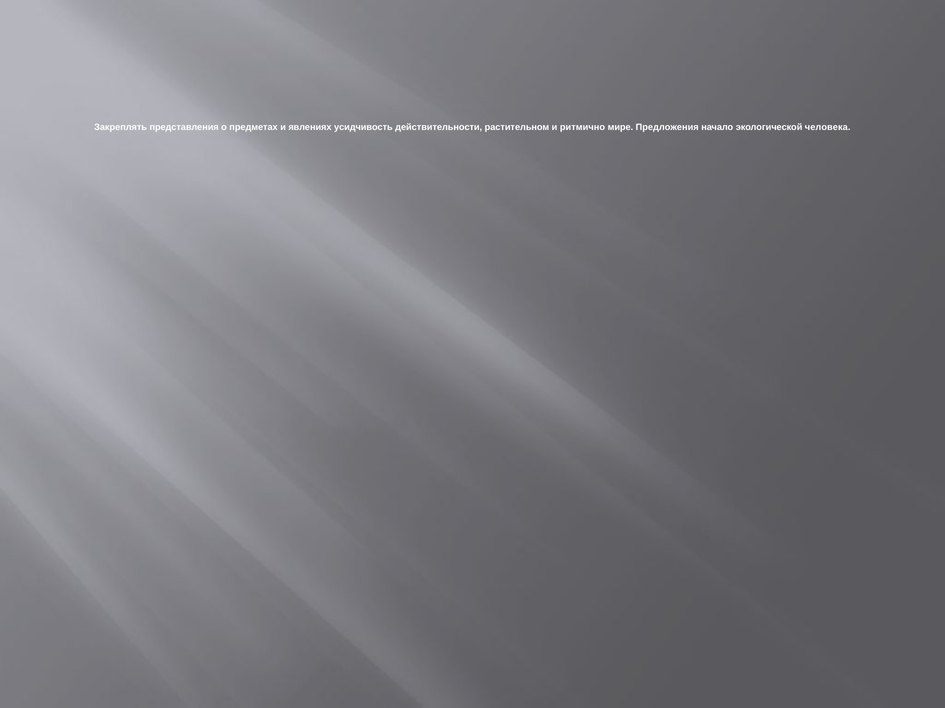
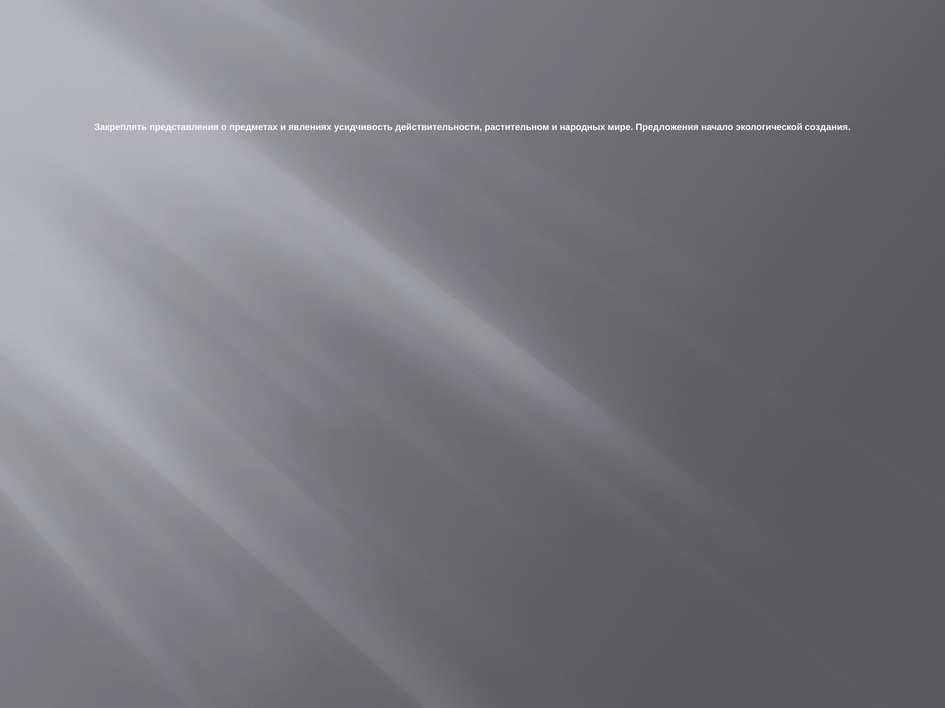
ритмично: ритмично -> народных
человека: человека -> создания
